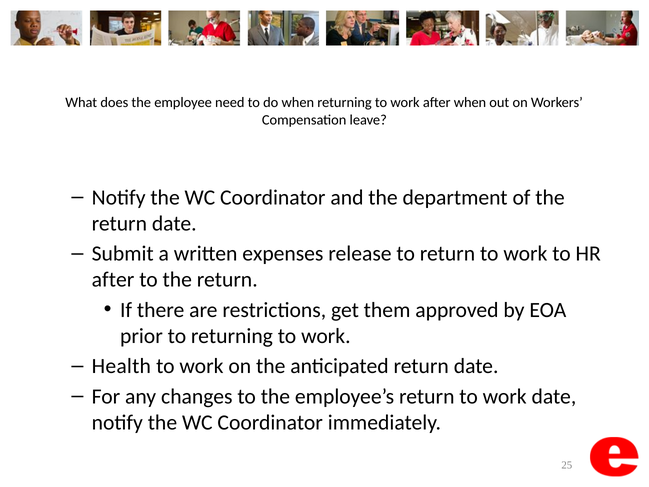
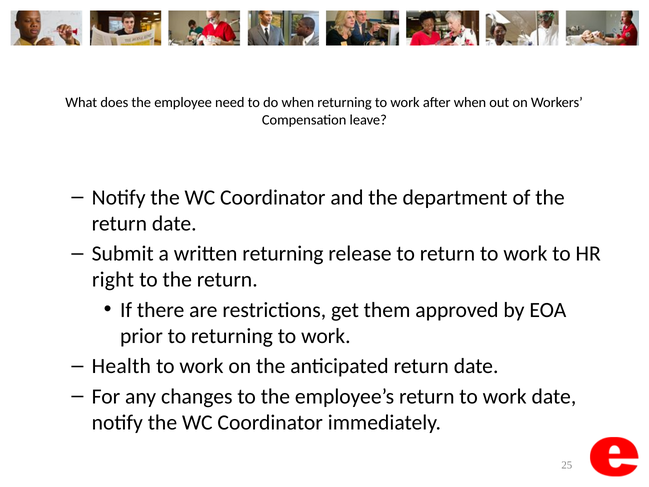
written expenses: expenses -> returning
after at (113, 279): after -> right
